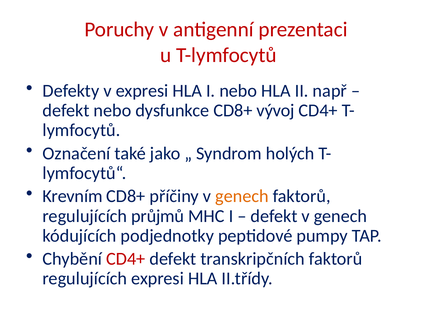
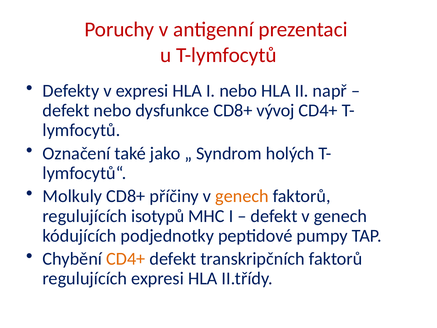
Krevním: Krevním -> Molkuly
průjmů: průjmů -> isotypů
CD4+ at (126, 259) colour: red -> orange
